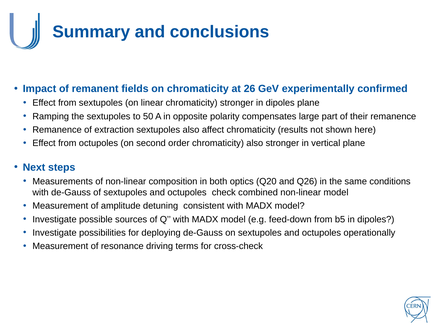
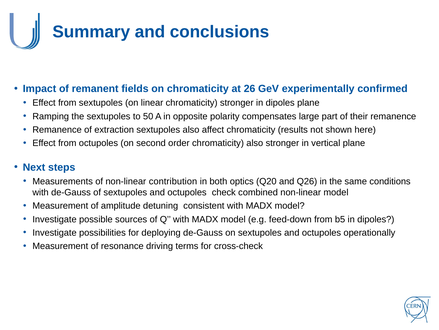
composition: composition -> contribution
